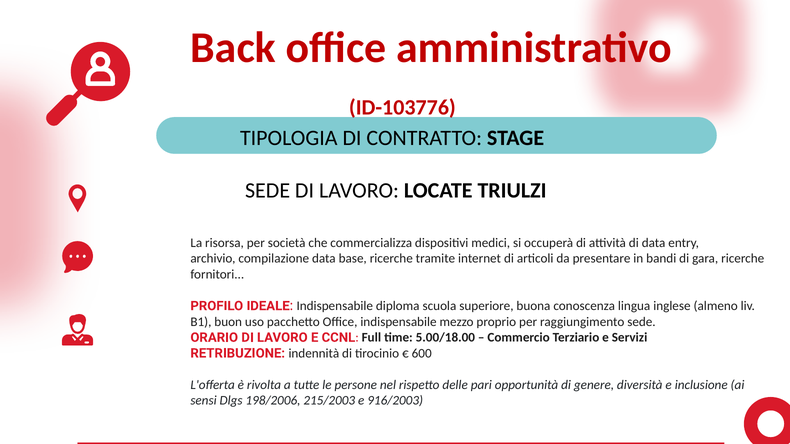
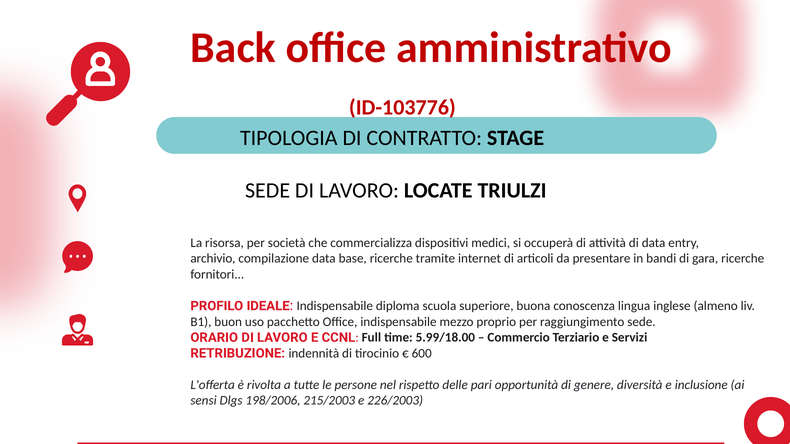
5.00/18.00: 5.00/18.00 -> 5.99/18.00
916/2003: 916/2003 -> 226/2003
